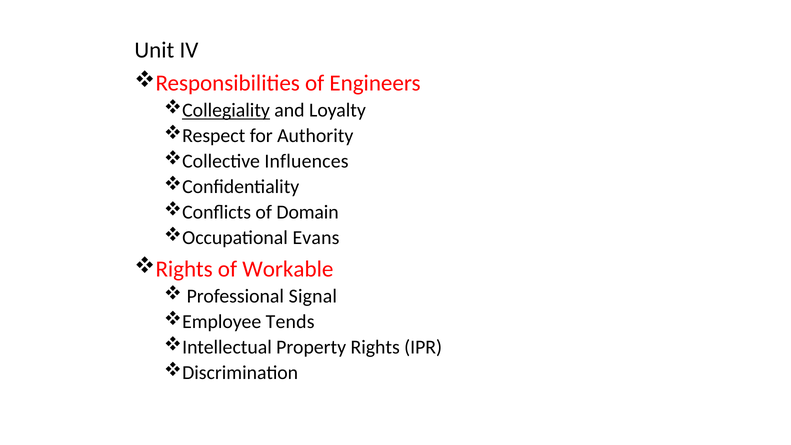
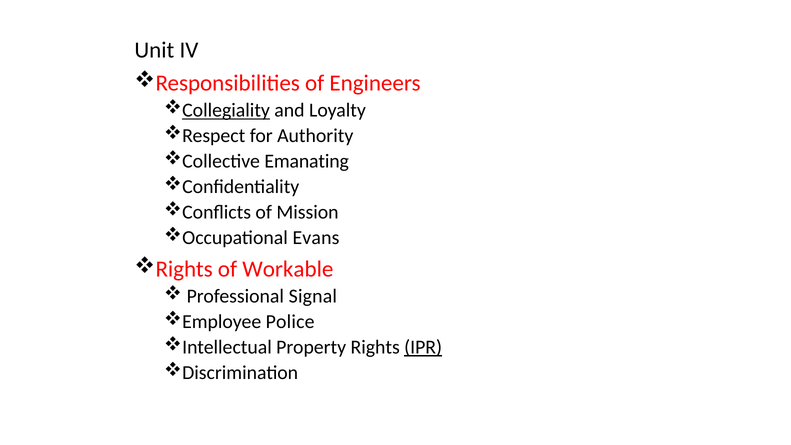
Influences: Influences -> Emanating
Domain: Domain -> Mission
Tends: Tends -> Police
IPR underline: none -> present
